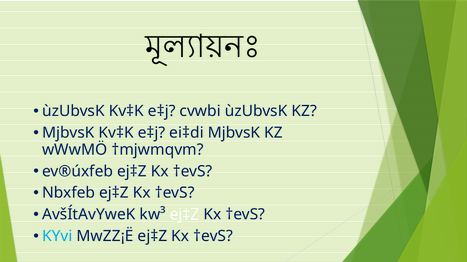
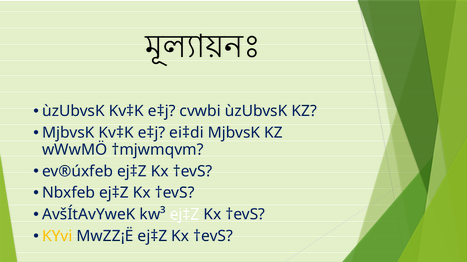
KYvi colour: light blue -> yellow
